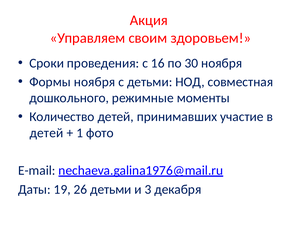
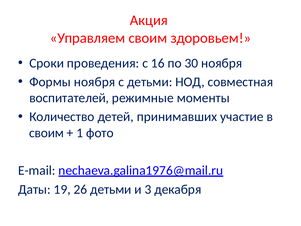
дошкольного: дошкольного -> воспитателей
детей at (46, 133): детей -> своим
